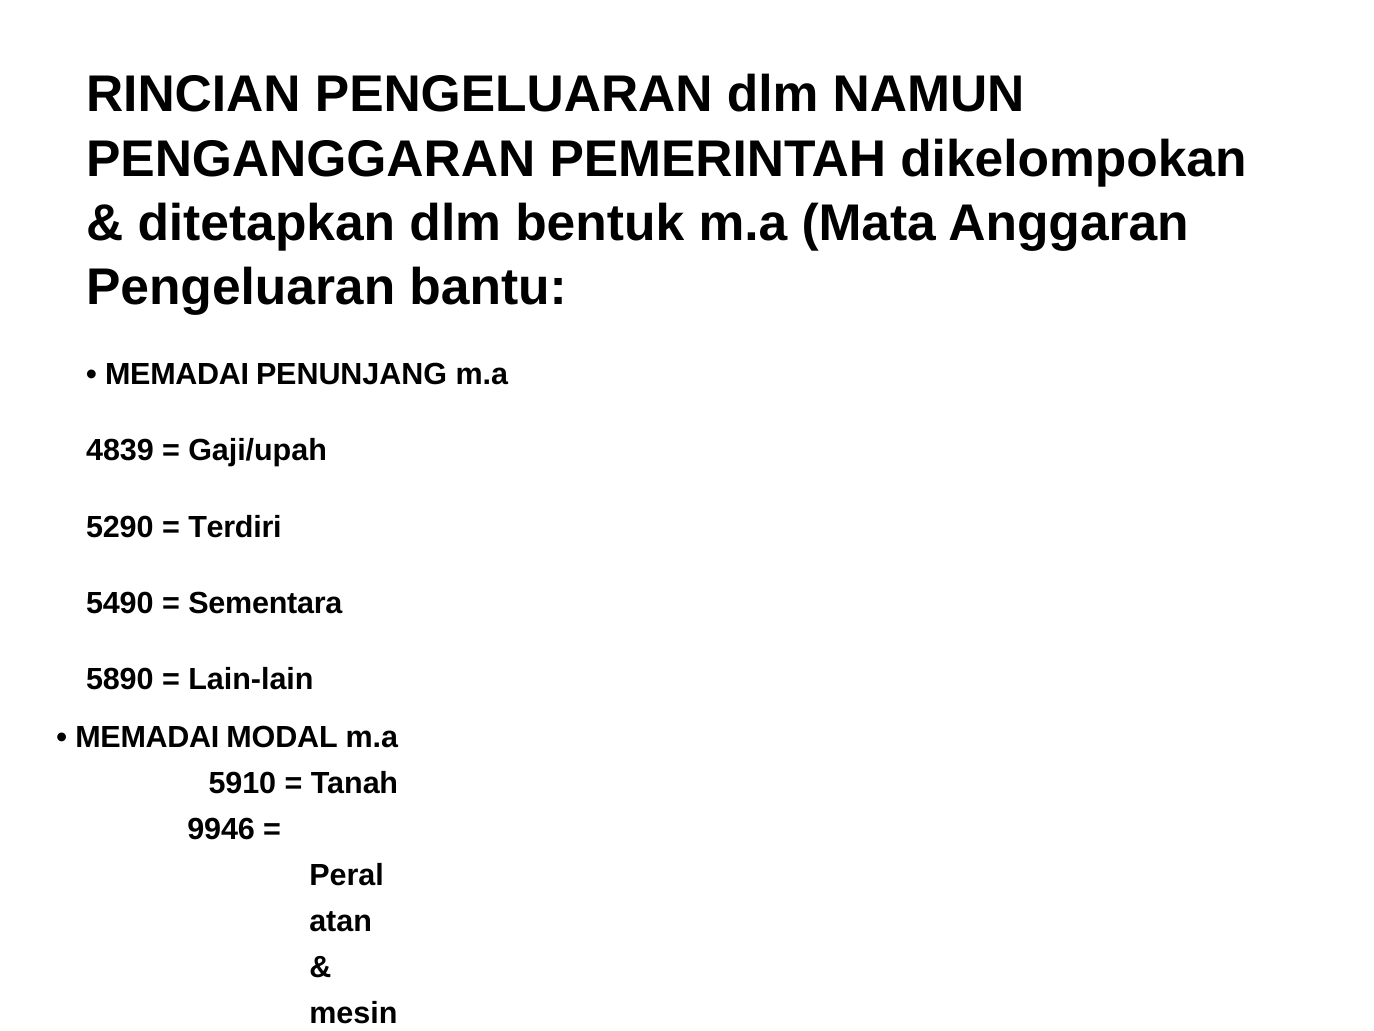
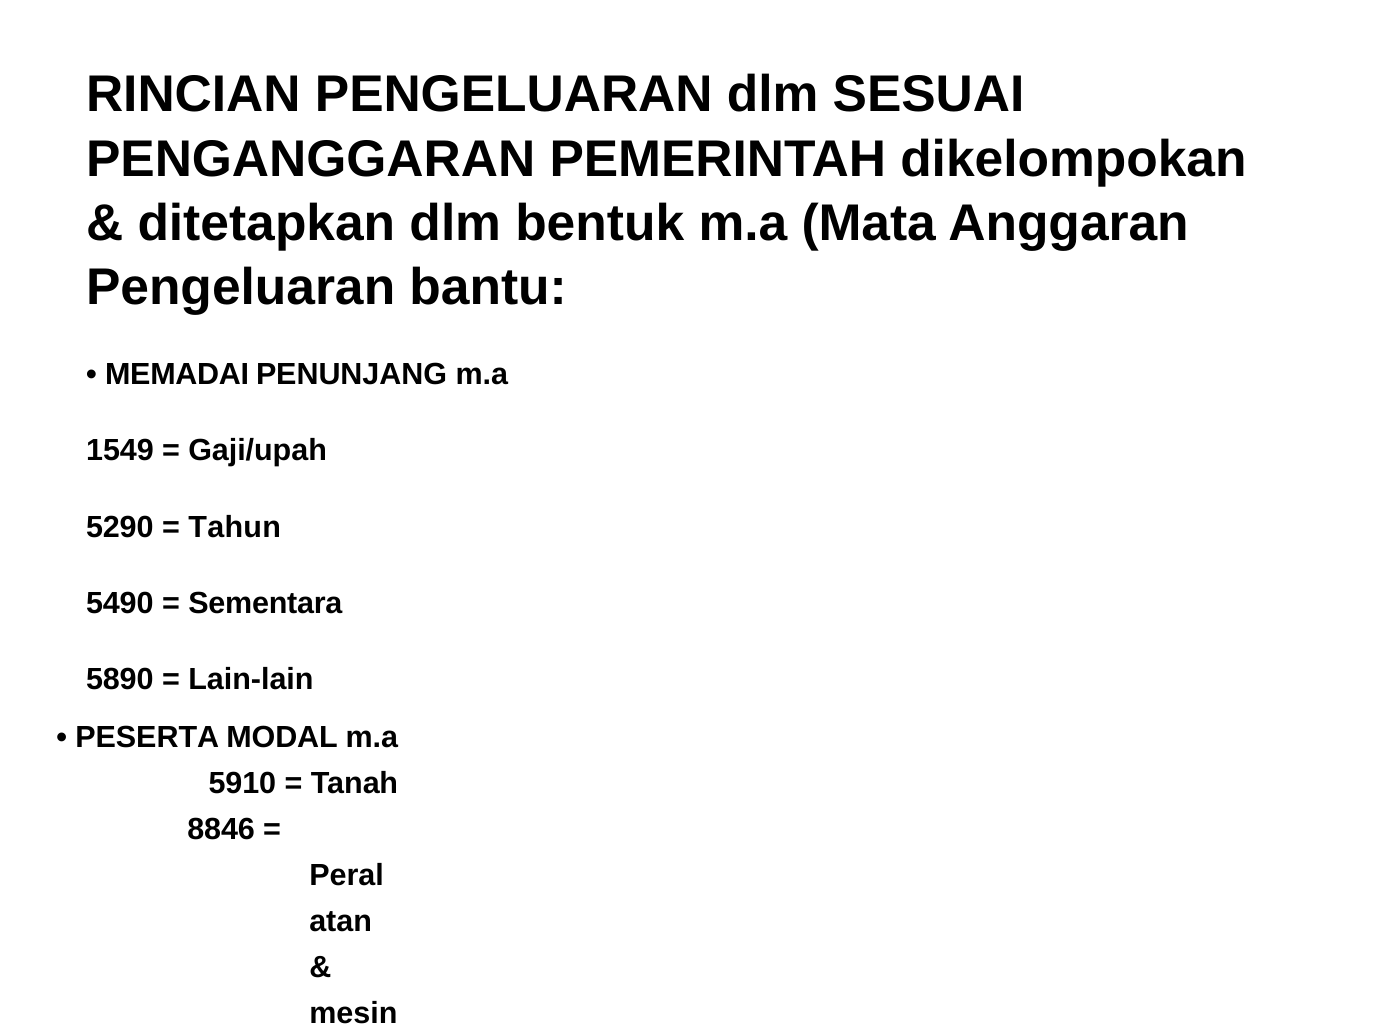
NAMUN: NAMUN -> SESUAI
4839: 4839 -> 1549
Terdiri: Terdiri -> Tahun
MEMADAI at (147, 737): MEMADAI -> PESERTA
9946: 9946 -> 8846
